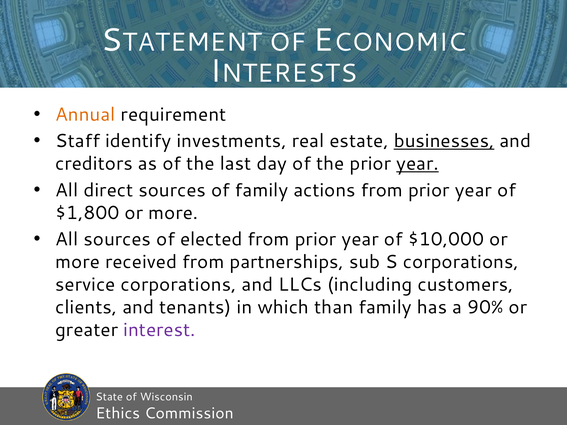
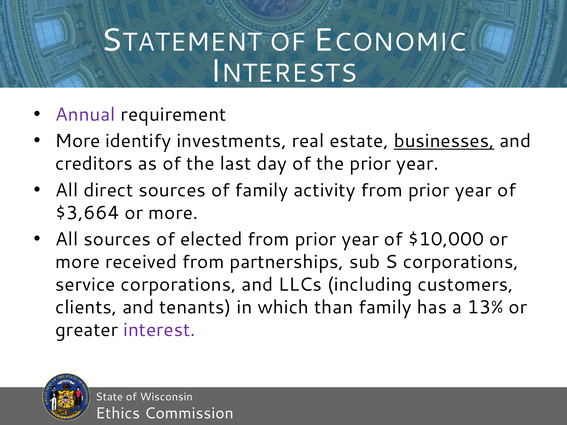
Annual colour: orange -> purple
Staff at (78, 141): Staff -> More
year at (418, 164) underline: present -> none
actions: actions -> activity
$1,800: $1,800 -> $3,664
90%: 90% -> 13%
